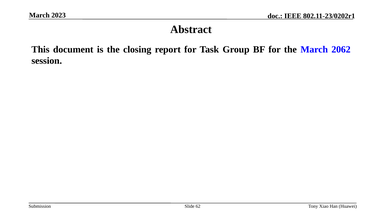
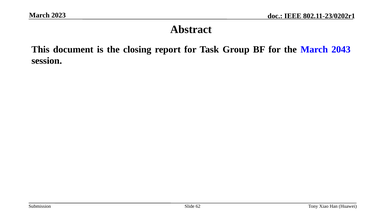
2062: 2062 -> 2043
